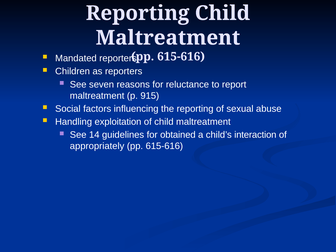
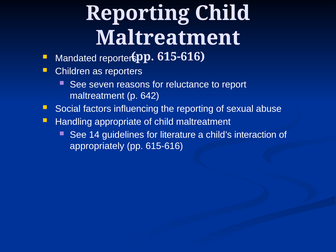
915: 915 -> 642
exploitation: exploitation -> appropriate
obtained: obtained -> literature
